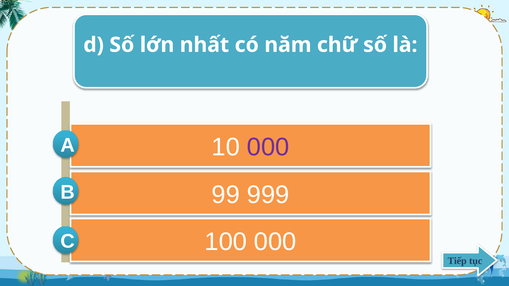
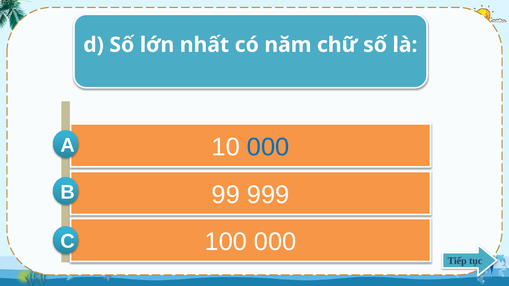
000 at (268, 147) colour: purple -> blue
